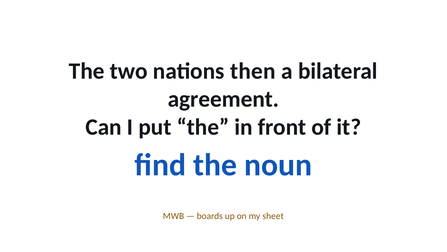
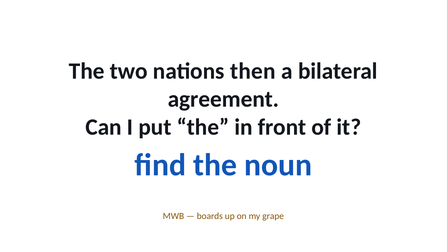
sheet: sheet -> grape
